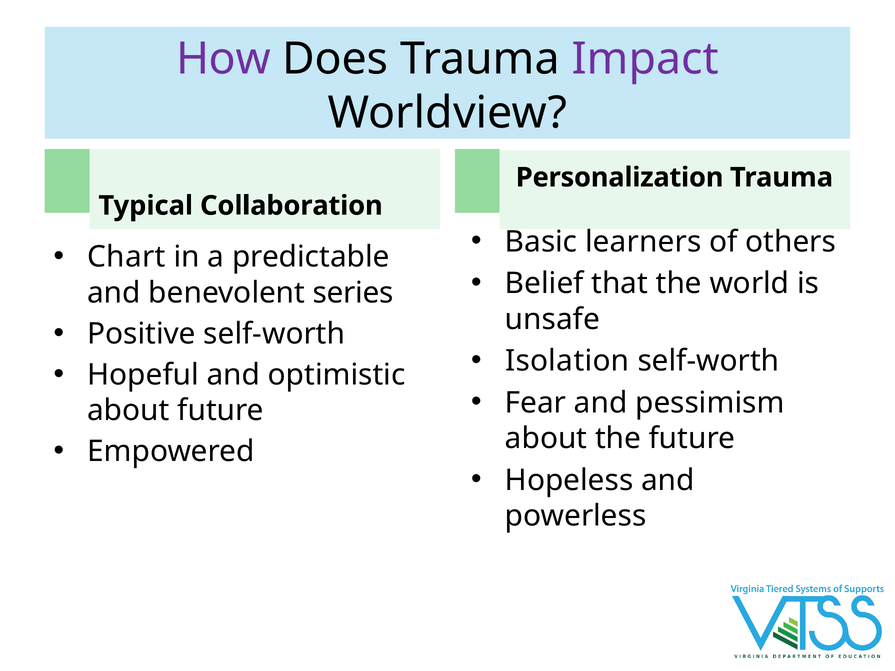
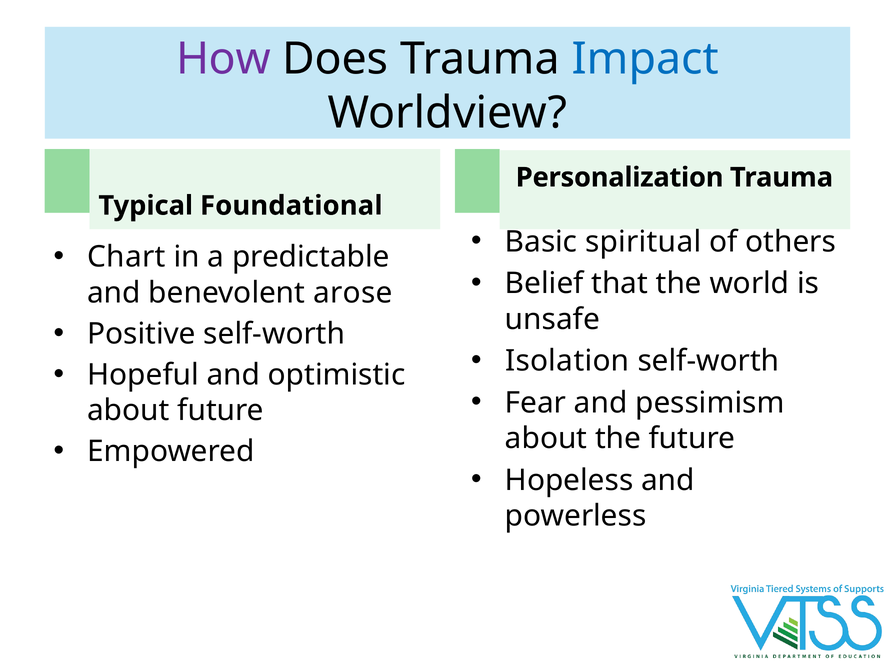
Impact colour: purple -> blue
Collaboration: Collaboration -> Foundational
learners: learners -> spiritual
series: series -> arose
